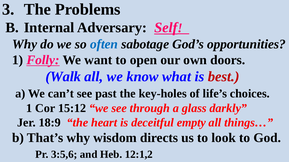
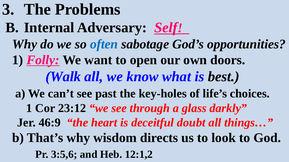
best colour: red -> black
15:12: 15:12 -> 23:12
18:9: 18:9 -> 46:9
empty: empty -> doubt
